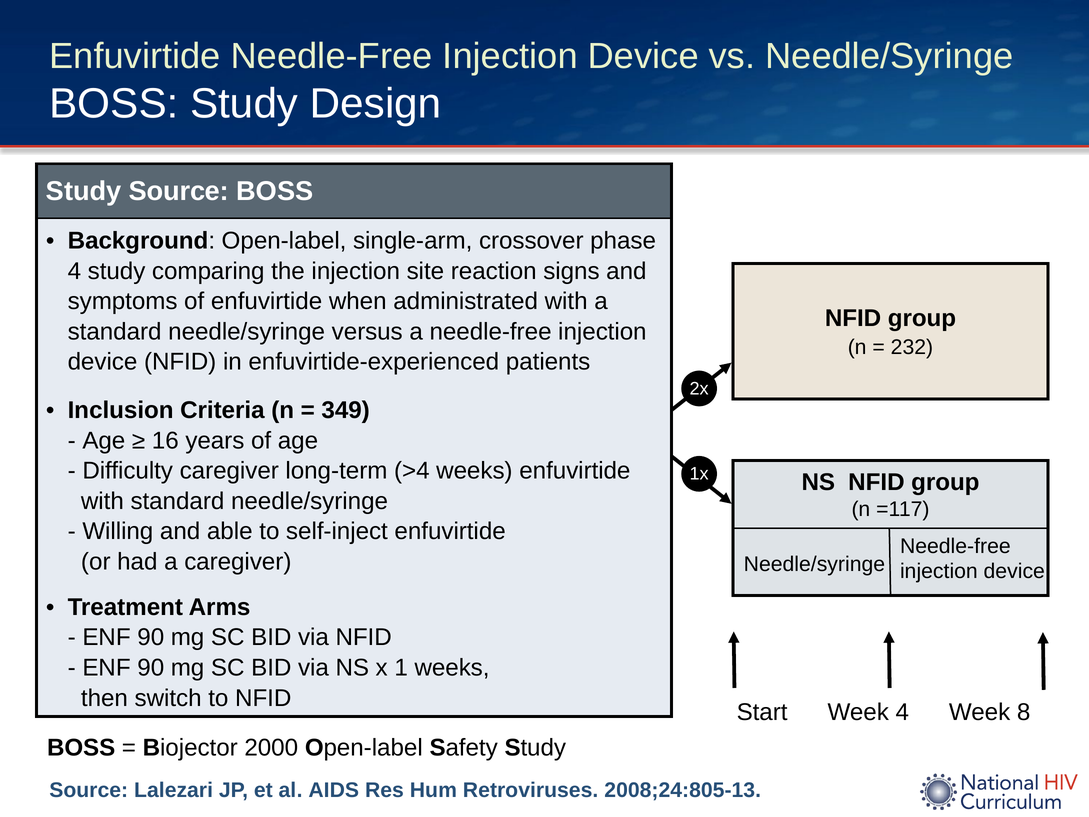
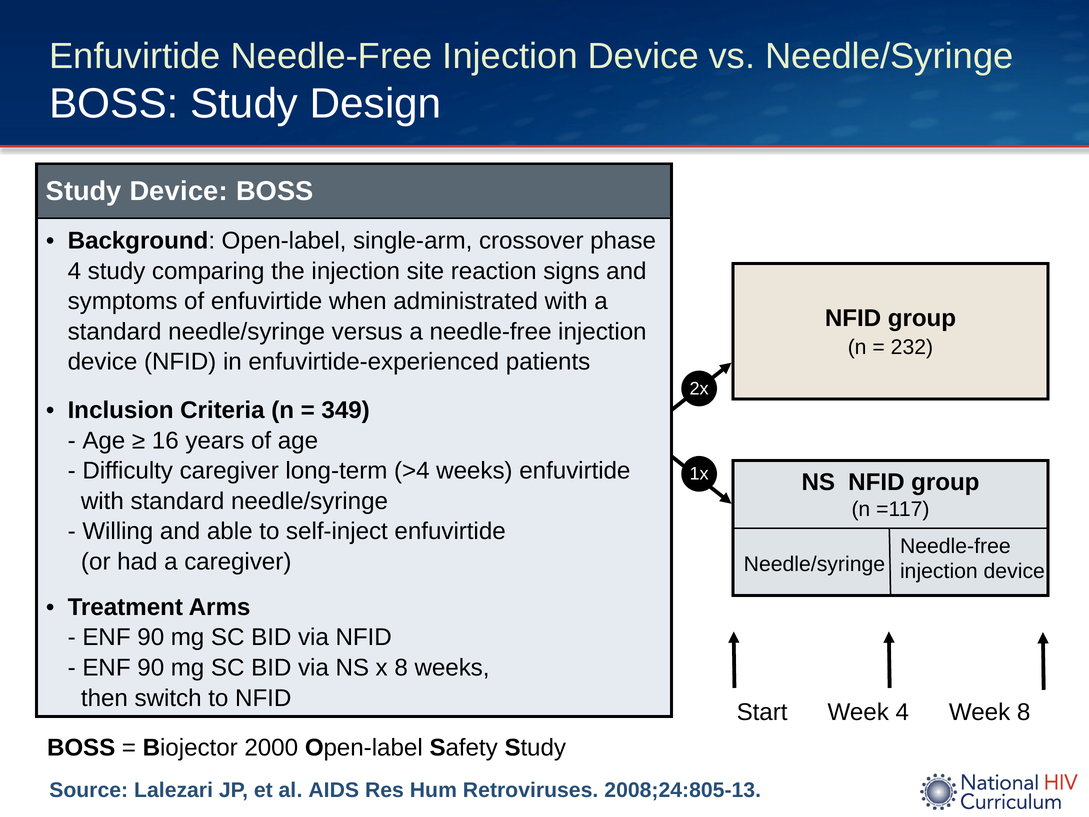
Study Source: Source -> Device
x 1: 1 -> 8
